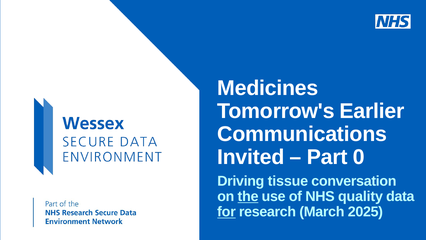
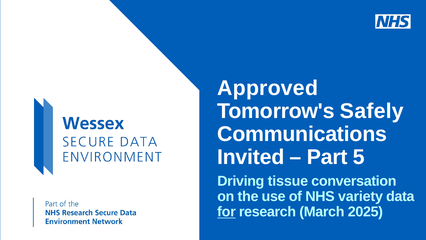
Medicines: Medicines -> Approved
Earlier: Earlier -> Safely
0: 0 -> 5
the underline: present -> none
quality: quality -> variety
